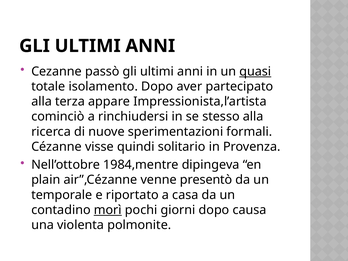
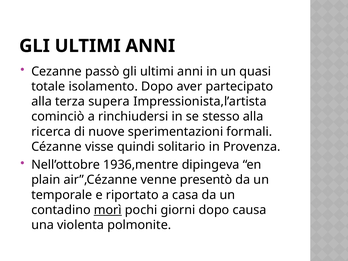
quasi underline: present -> none
appare: appare -> supera
1984,mentre: 1984,mentre -> 1936,mentre
